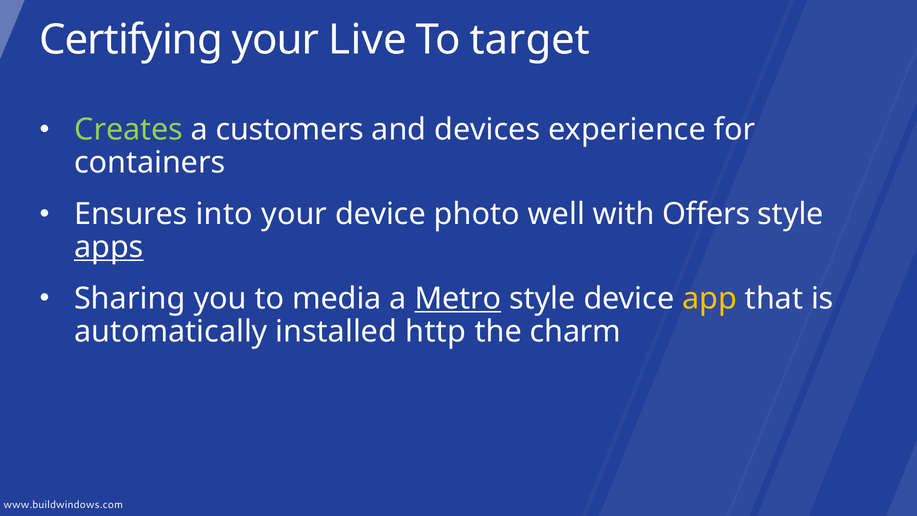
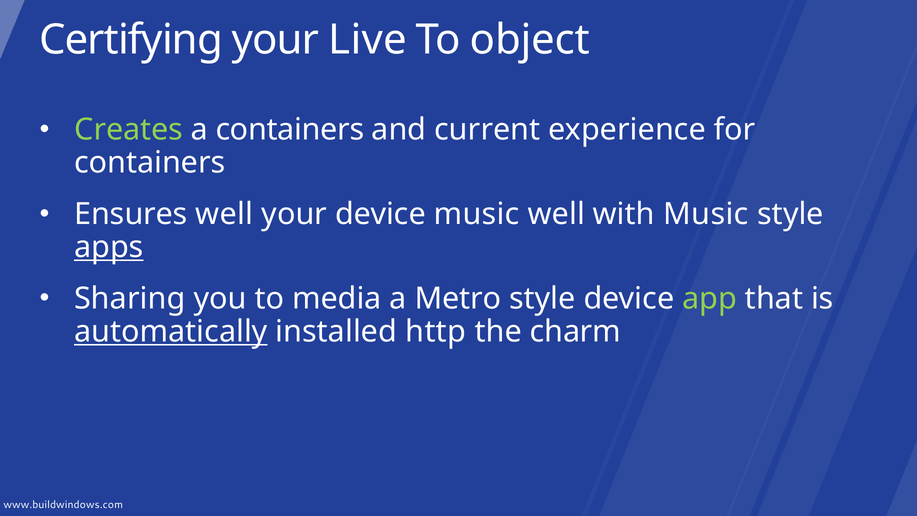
target: target -> object
a customers: customers -> containers
devices: devices -> current
Ensures into: into -> well
device photo: photo -> music
with Offers: Offers -> Music
Metro underline: present -> none
app colour: yellow -> light green
automatically underline: none -> present
